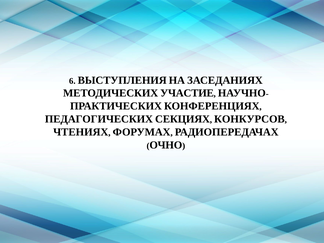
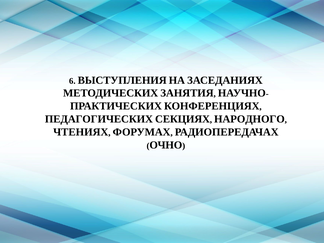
УЧАСТИЕ: УЧАСТИЕ -> ЗАНЯТИЯ
КОНКУРСОВ: КОНКУРСОВ -> НАРОДНОГО
